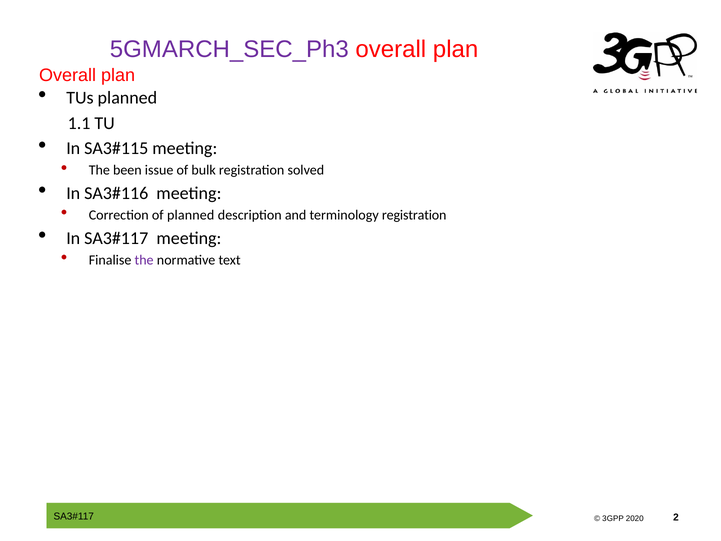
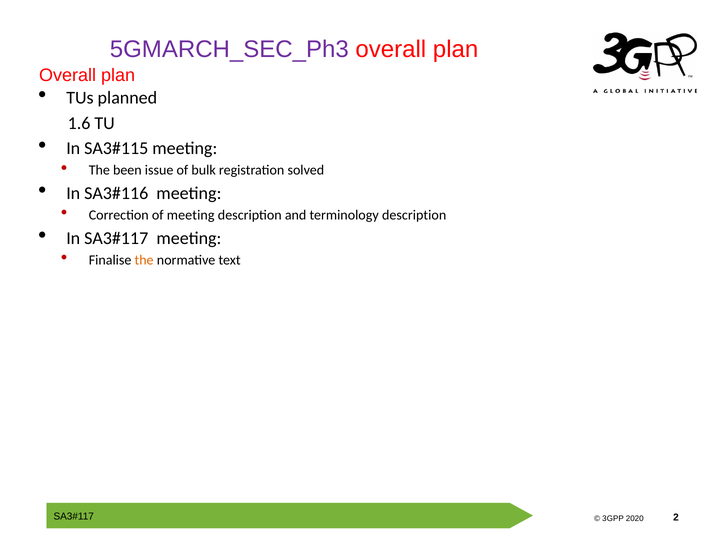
1.1: 1.1 -> 1.6
of planned: planned -> meeting
terminology registration: registration -> description
the at (144, 260) colour: purple -> orange
